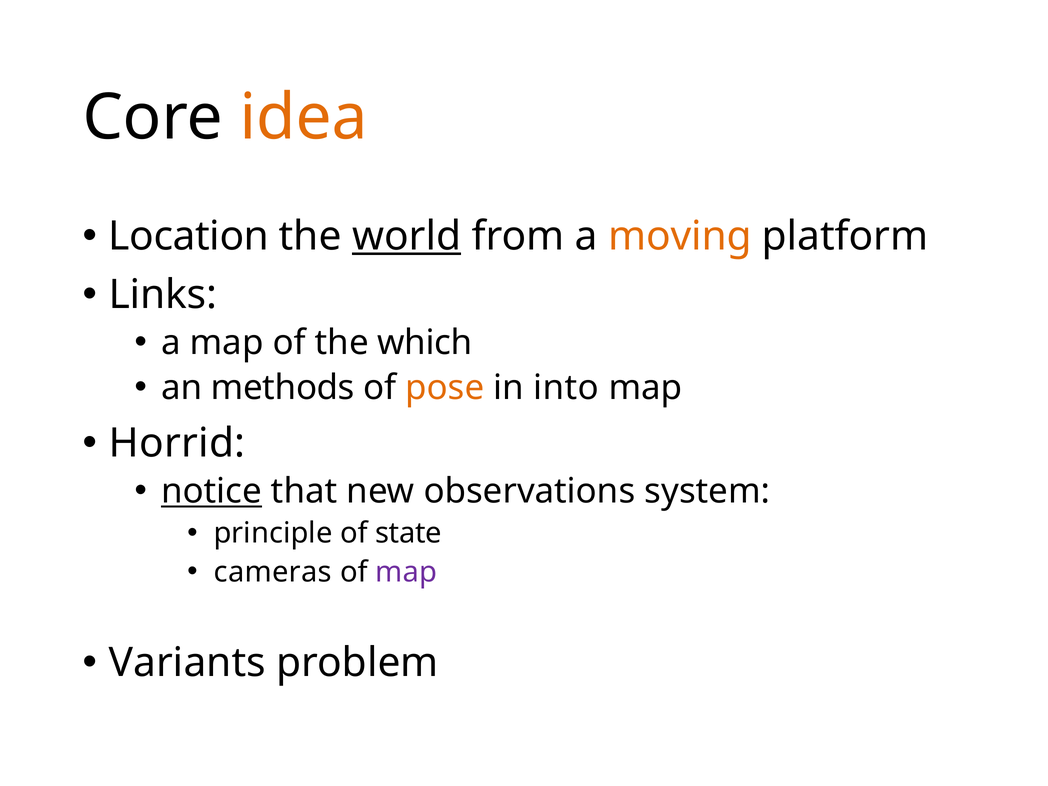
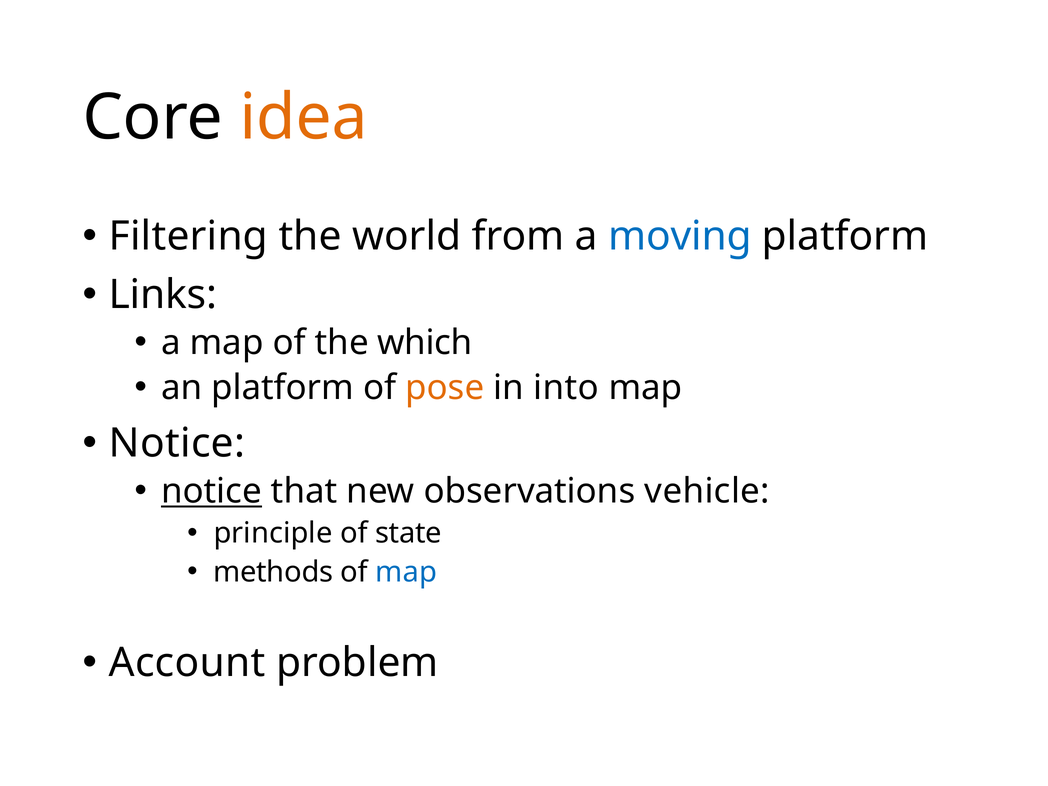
Location: Location -> Filtering
world underline: present -> none
moving colour: orange -> blue
an methods: methods -> platform
Horrid at (177, 443): Horrid -> Notice
system: system -> vehicle
cameras: cameras -> methods
map at (406, 572) colour: purple -> blue
Variants: Variants -> Account
